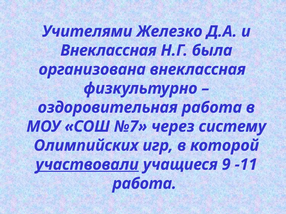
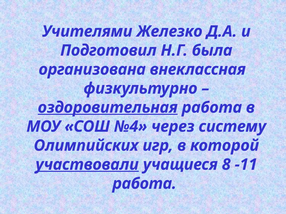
Внеклассная at (109, 51): Внеклассная -> Подготовил
оздоровительная underline: none -> present
№7: №7 -> №4
9: 9 -> 8
